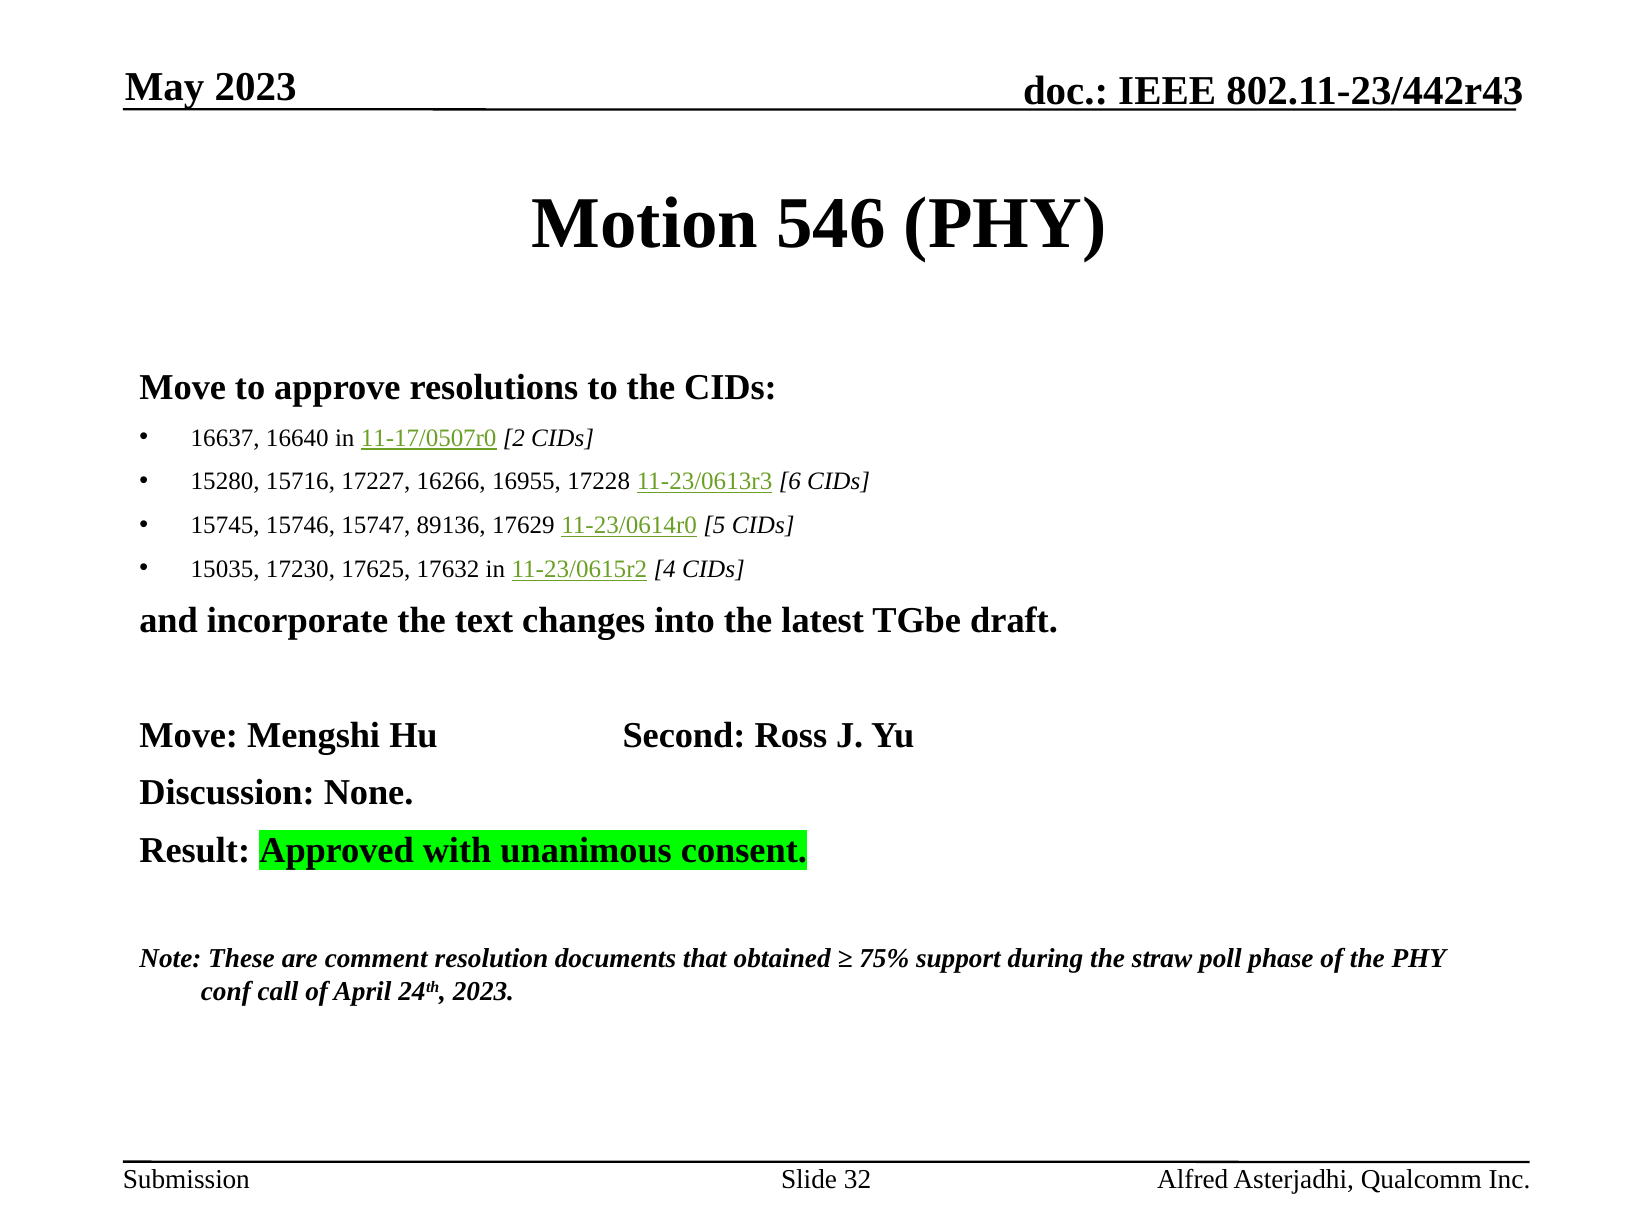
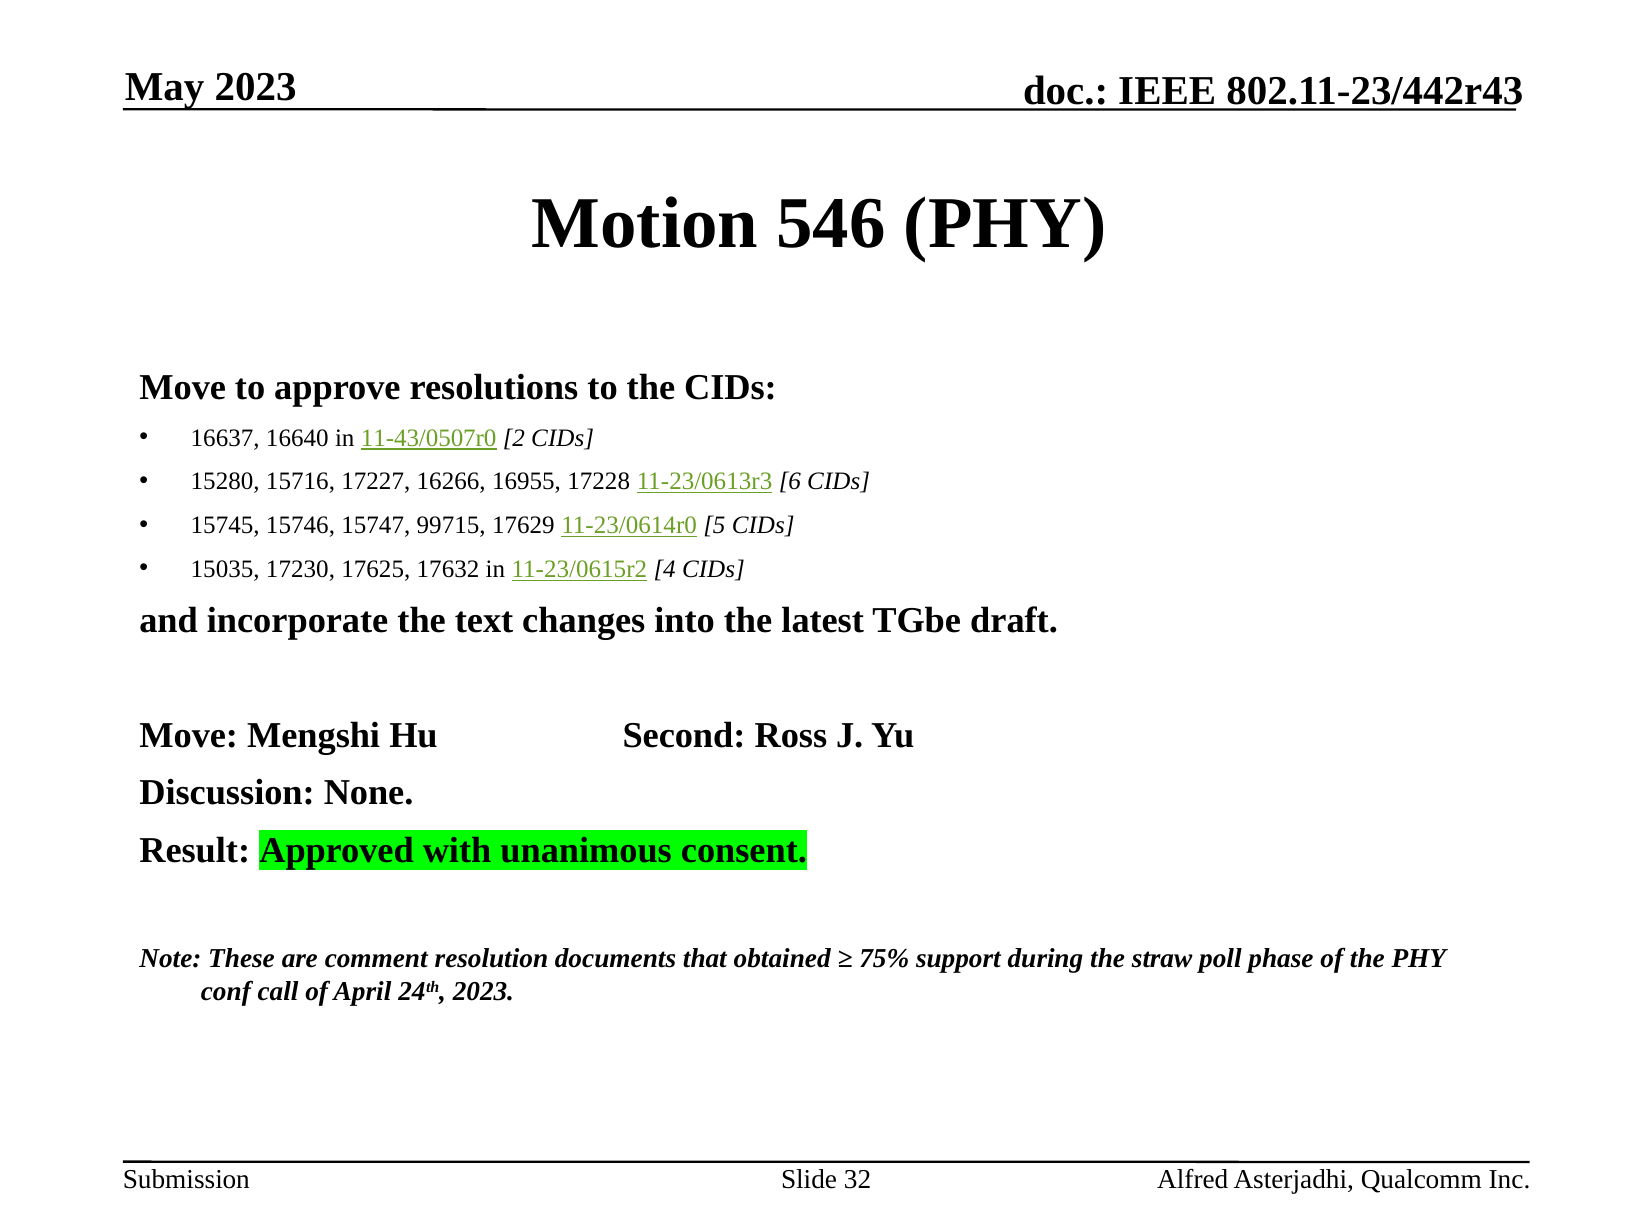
11-17/0507r0: 11-17/0507r0 -> 11-43/0507r0
89136: 89136 -> 99715
